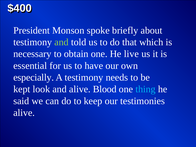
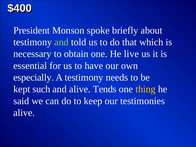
look: look -> such
Blood: Blood -> Tends
thing colour: light blue -> yellow
